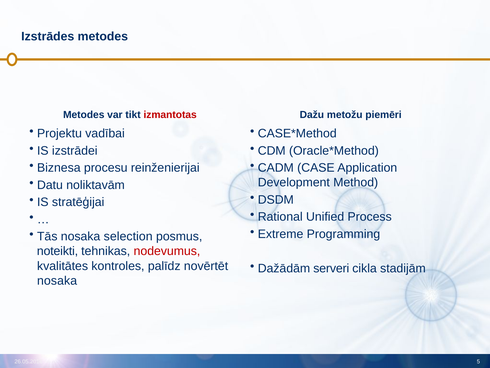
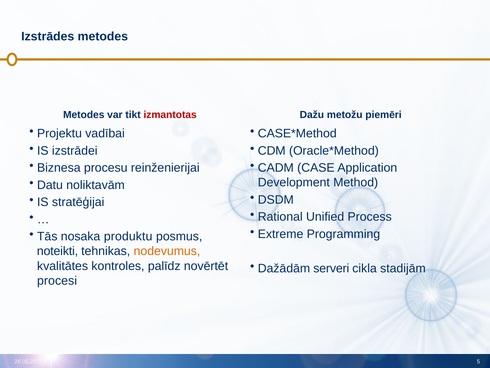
selection: selection -> produktu
nodevumus colour: red -> orange
nosaka at (57, 280): nosaka -> procesi
